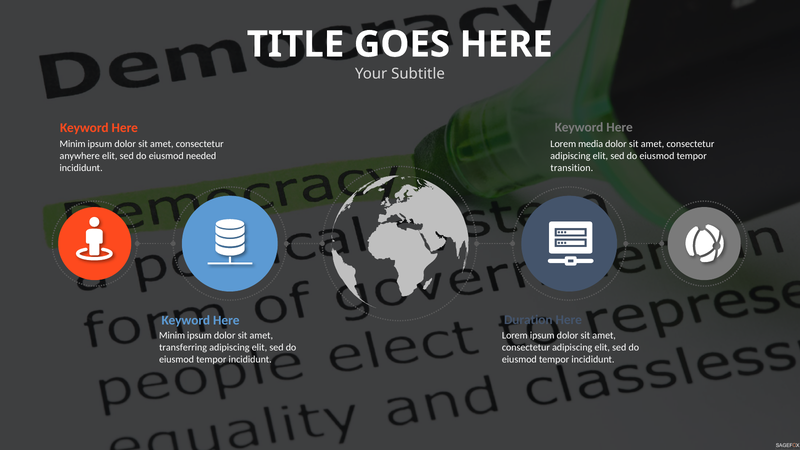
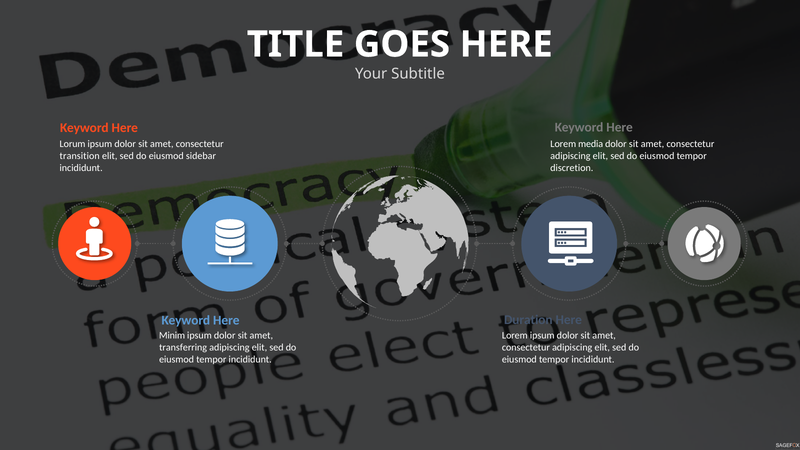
Minim at (73, 144): Minim -> Lorum
anywhere: anywhere -> transition
needed: needed -> sidebar
transition: transition -> discretion
